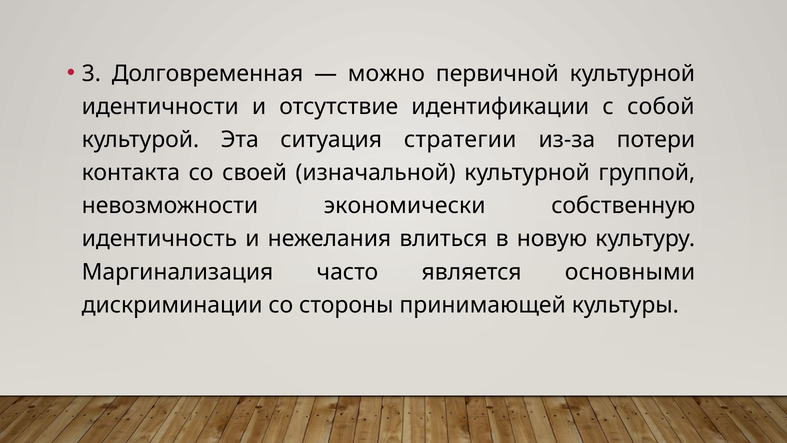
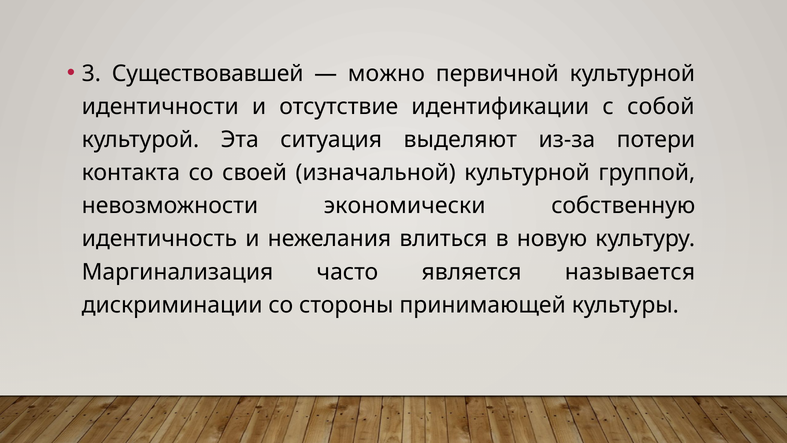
Долговременная: Долговременная -> Существовавшей
стратегии: стратегии -> выделяют
основными: основными -> называется
